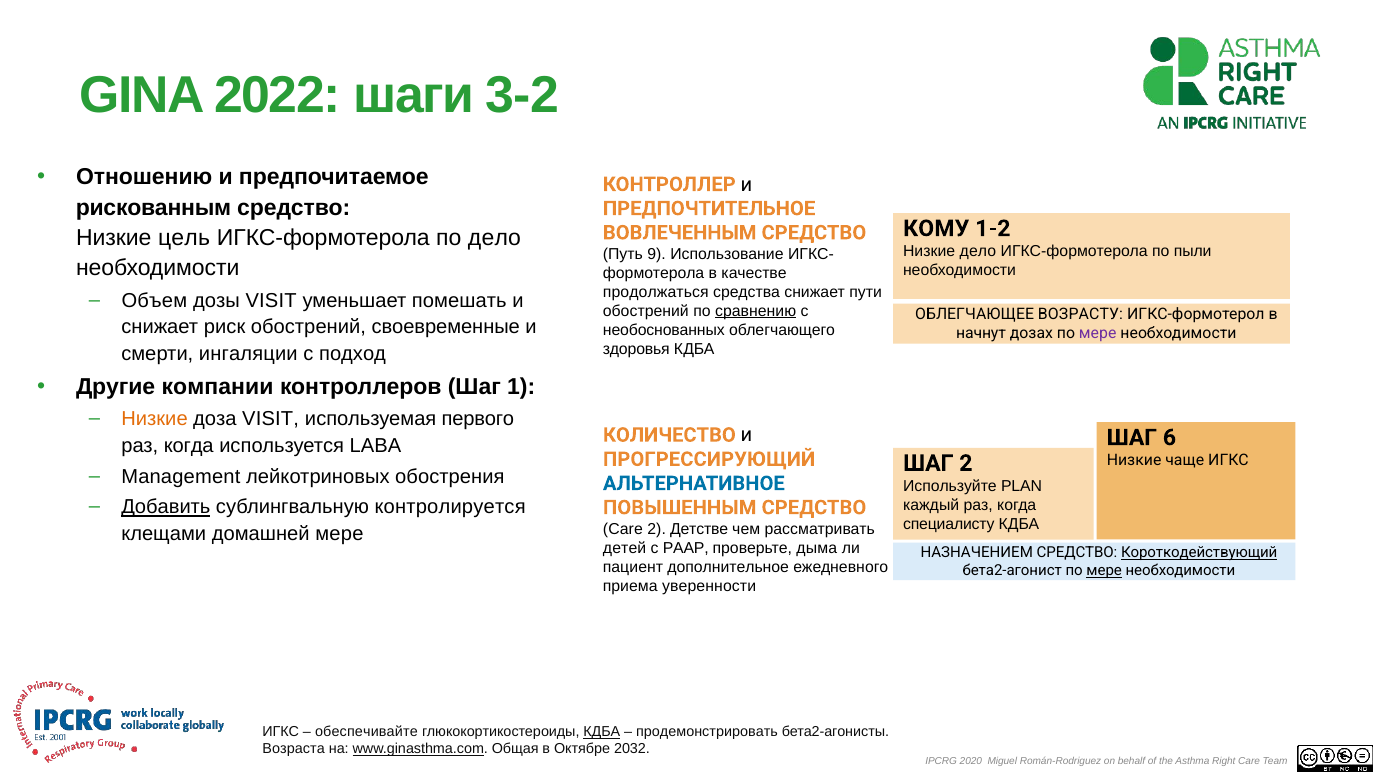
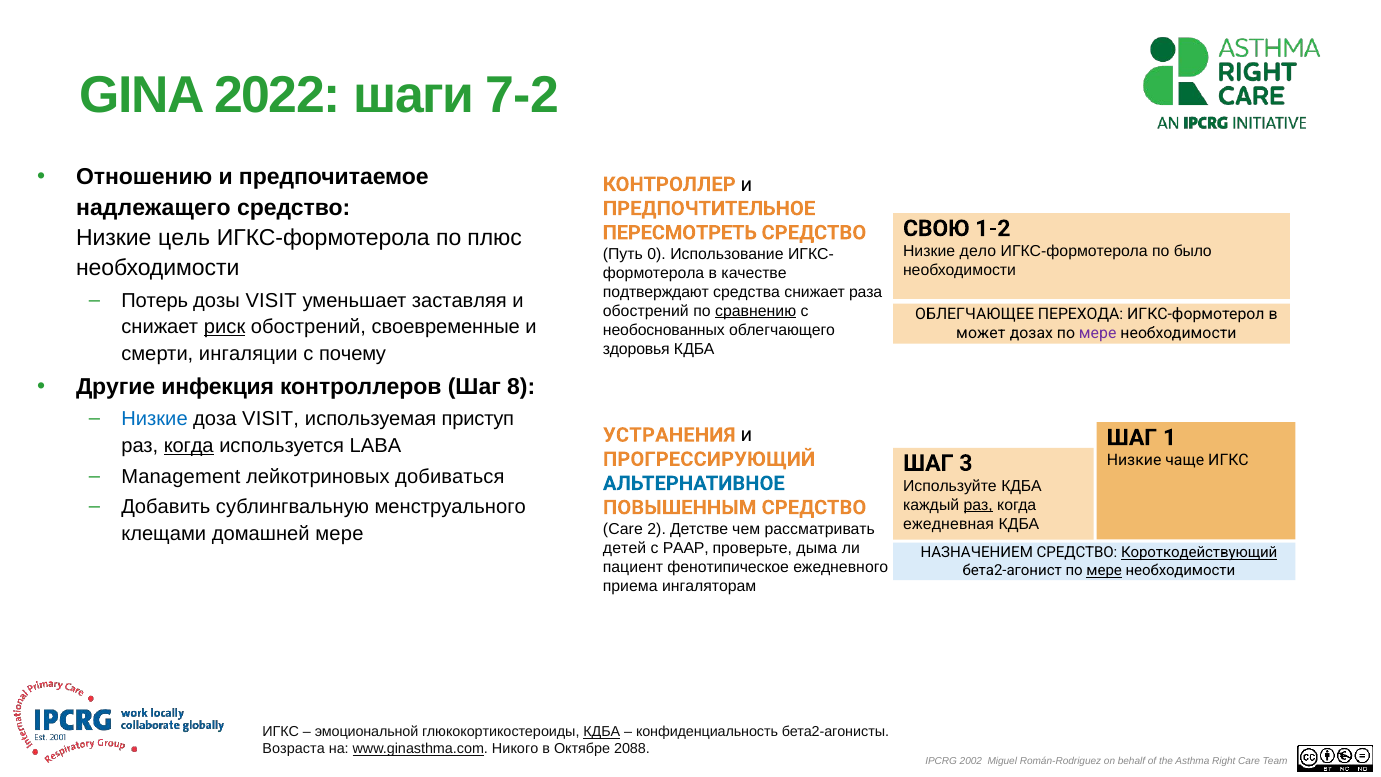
3-2: 3-2 -> 7-2
рискованным: рискованным -> надлежащего
КОМУ: КОМУ -> СВОЮ
ВОВЛЕЧЕННЫМ: ВОВЛЕЧЕННЫМ -> ПЕРЕСМОТРЕТЬ
по дело: дело -> плюс
пыли: пыли -> было
9: 9 -> 0
продолжаться: продолжаться -> подтверждают
пути: пути -> раза
Объем: Объем -> Потерь
помешать: помешать -> заставляя
ВОЗРАСТУ: ВОЗРАСТУ -> ПЕРЕХОДА
риск underline: none -> present
начнут: начнут -> может
подход: подход -> почему
компании: компании -> инфекция
1: 1 -> 8
Низкие at (155, 419) colour: orange -> blue
первого: первого -> приступ
КОЛИЧЕСТВО: КОЛИЧЕСТВО -> УСТРАНЕНИЯ
6: 6 -> 1
когда at (189, 446) underline: none -> present
ШАГ 2: 2 -> 3
обострения: обострения -> добиваться
Используйте PLAN: PLAN -> КДБА
Добавить underline: present -> none
контролируется: контролируется -> менструального
раз at (978, 505) underline: none -> present
специалисту: специалисту -> ежедневная
дополнительное: дополнительное -> фенотипическое
уверенности: уверенности -> ингаляторам
обеспечивайте: обеспечивайте -> эмоциональной
продемонстрировать: продемонстрировать -> конфиденциальность
Общая: Общая -> Никого
2032: 2032 -> 2088
2020: 2020 -> 2002
